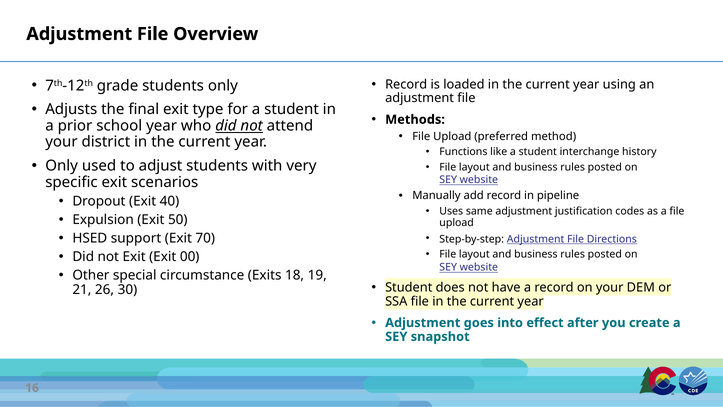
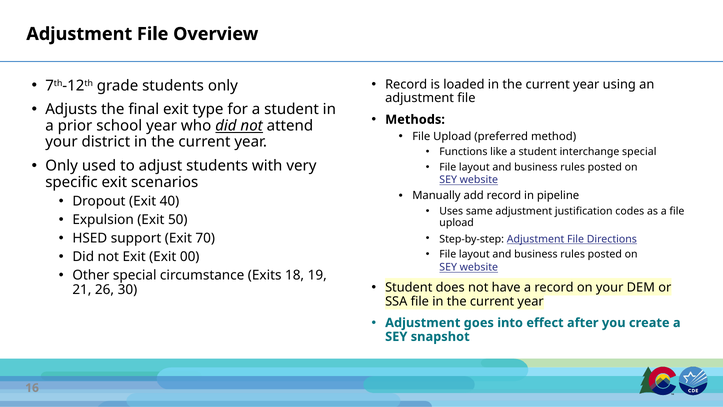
interchange history: history -> special
